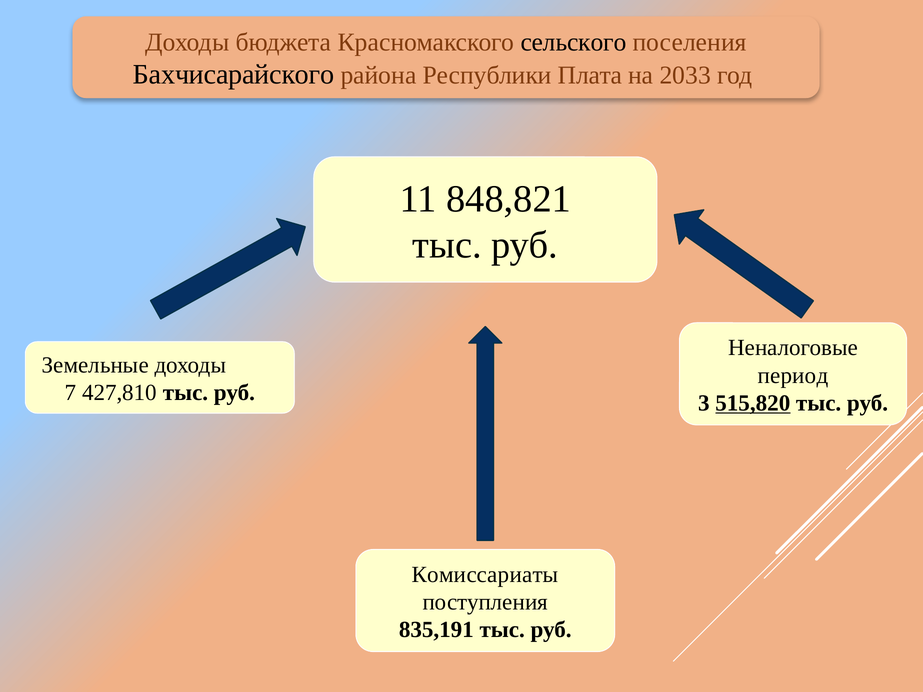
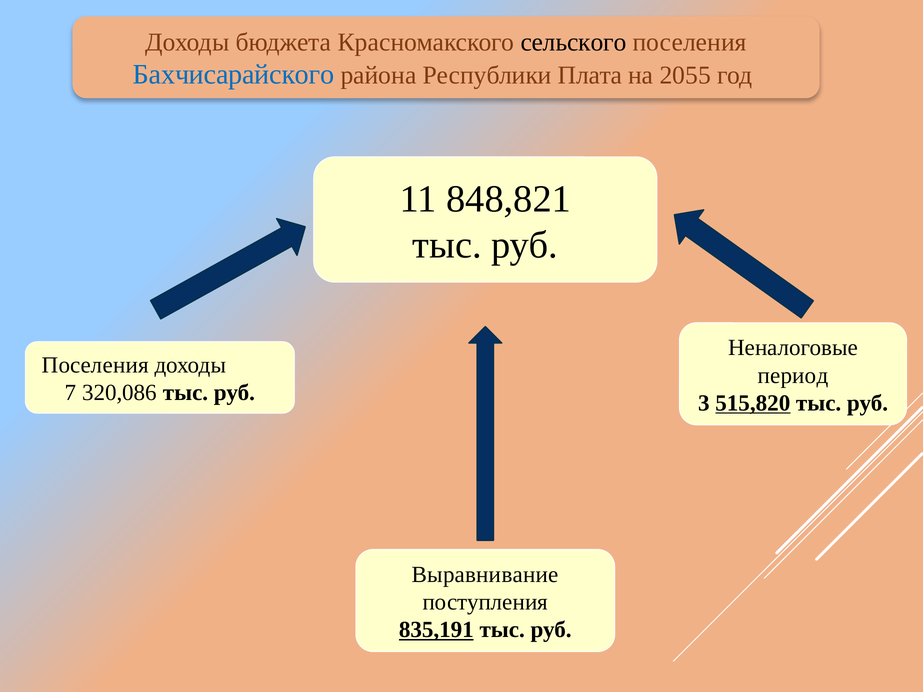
Бахчисарайского colour: black -> blue
2033: 2033 -> 2055
Земельные at (95, 365): Земельные -> Поселения
427,810: 427,810 -> 320,086
Комиссариаты: Комиссариаты -> Выравнивание
835,191 underline: none -> present
